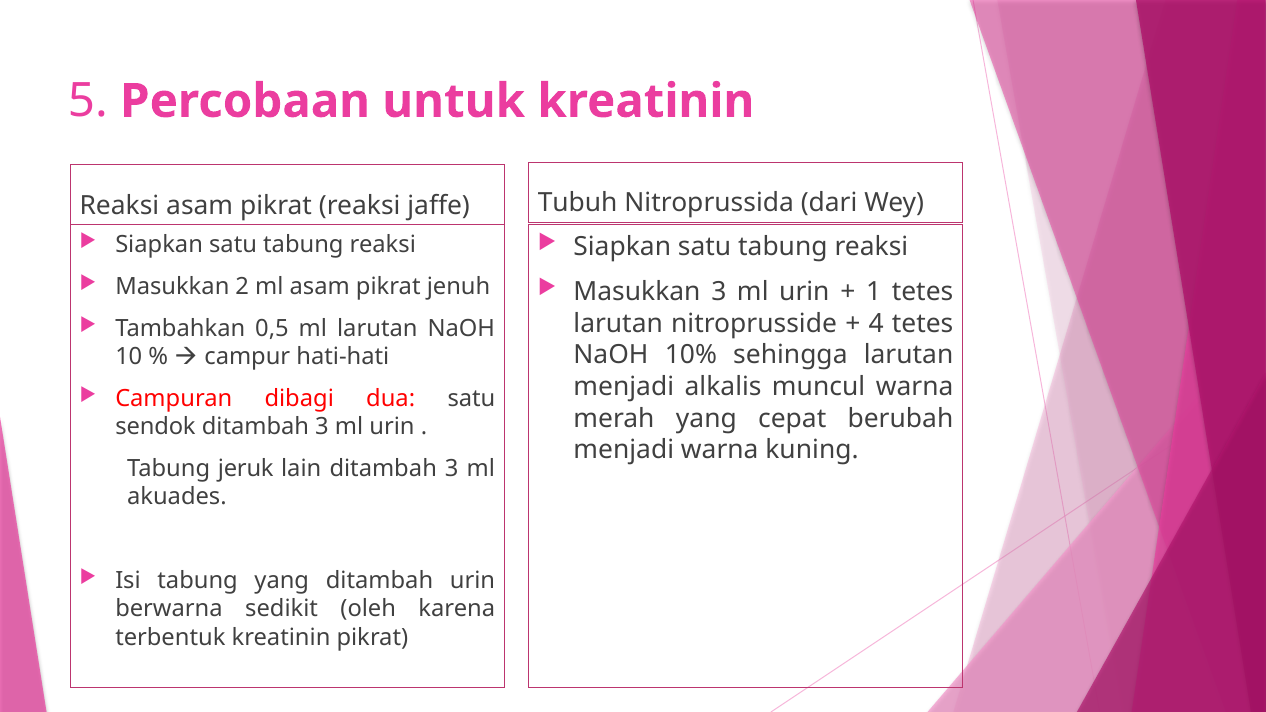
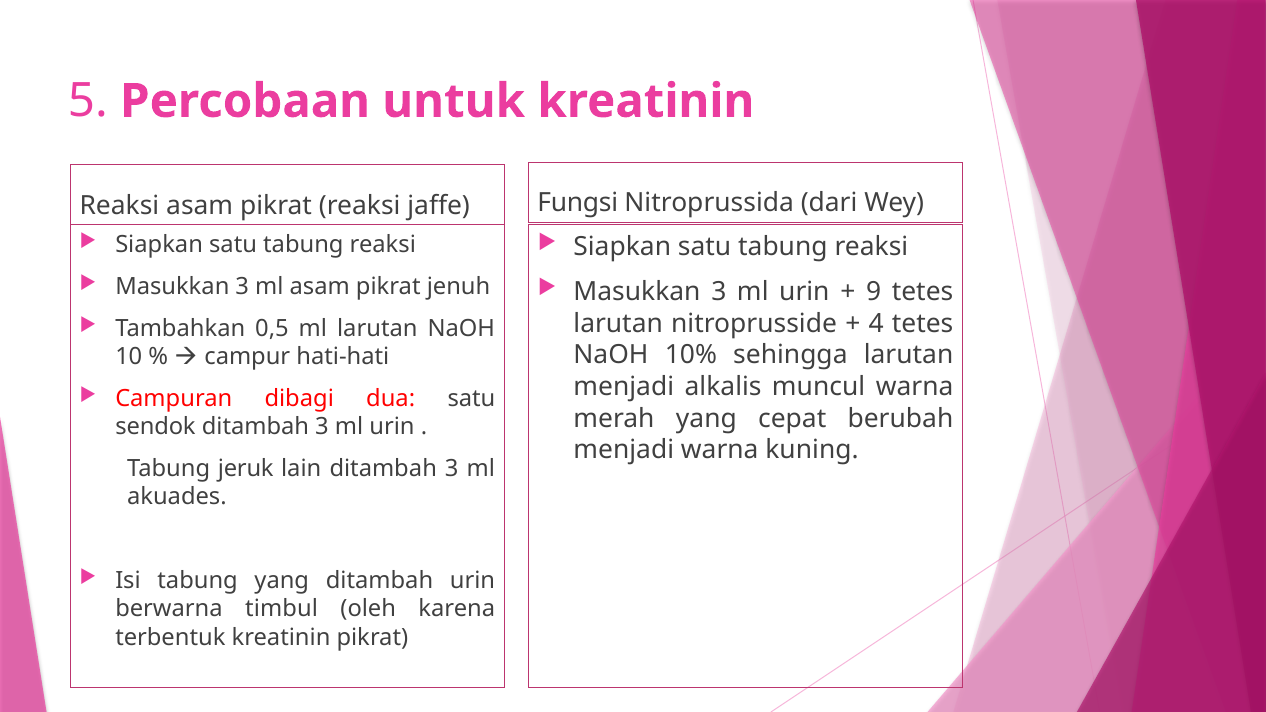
Tubuh: Tubuh -> Fungsi
2 at (242, 287): 2 -> 3
1: 1 -> 9
sedikit: sedikit -> timbul
